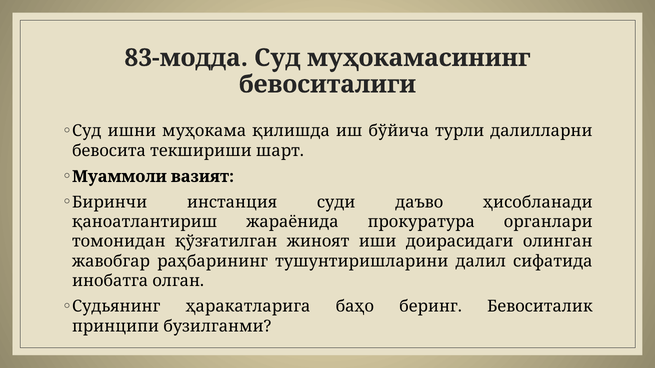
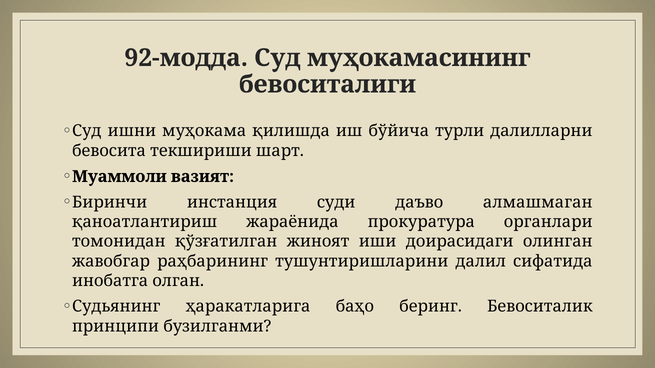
83-модда: 83-модда -> 92-модда
ҳисобланади: ҳисобланади -> алмашмаган
